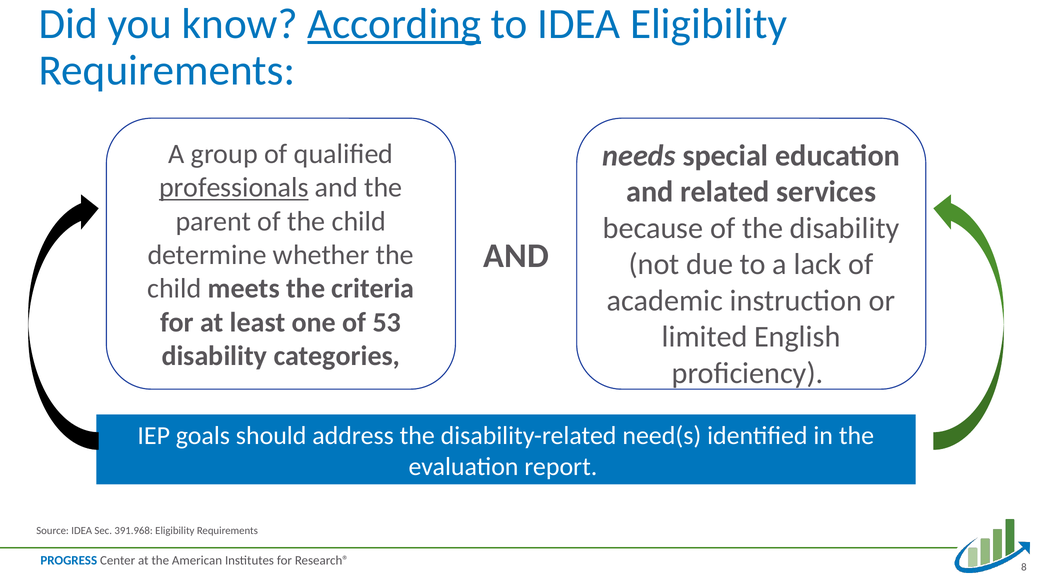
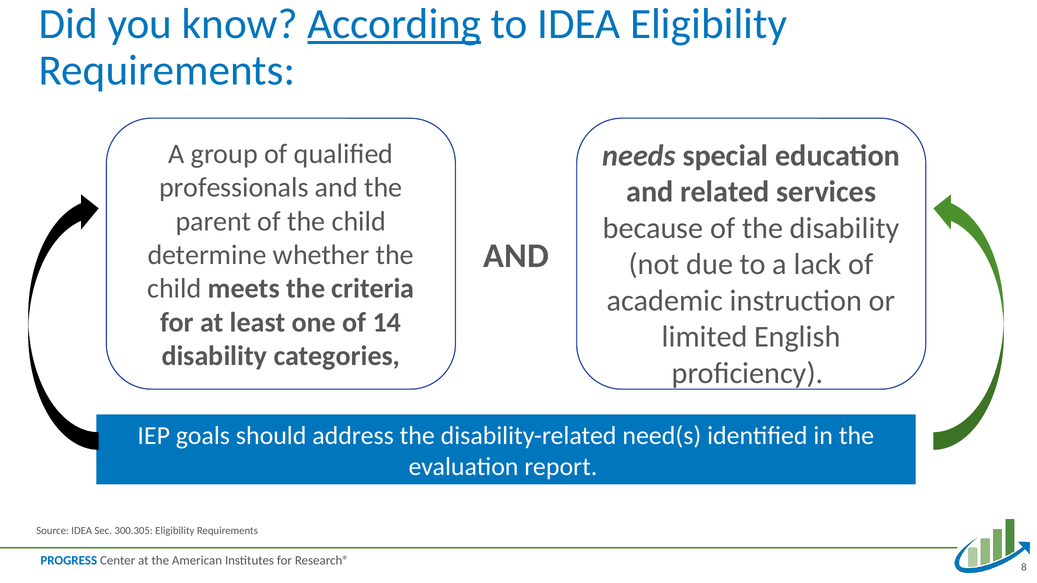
professionals underline: present -> none
53: 53 -> 14
391.968: 391.968 -> 300.305
